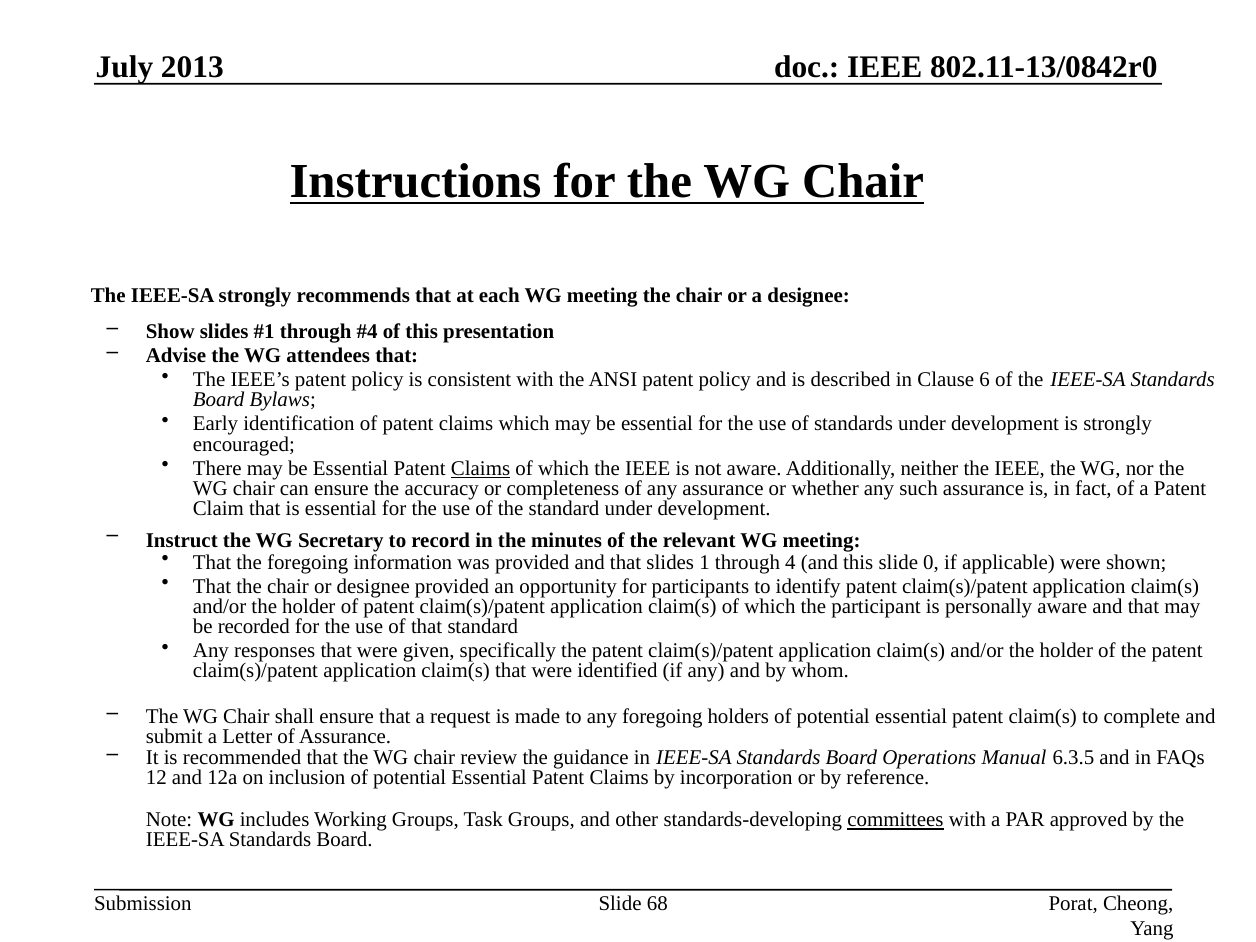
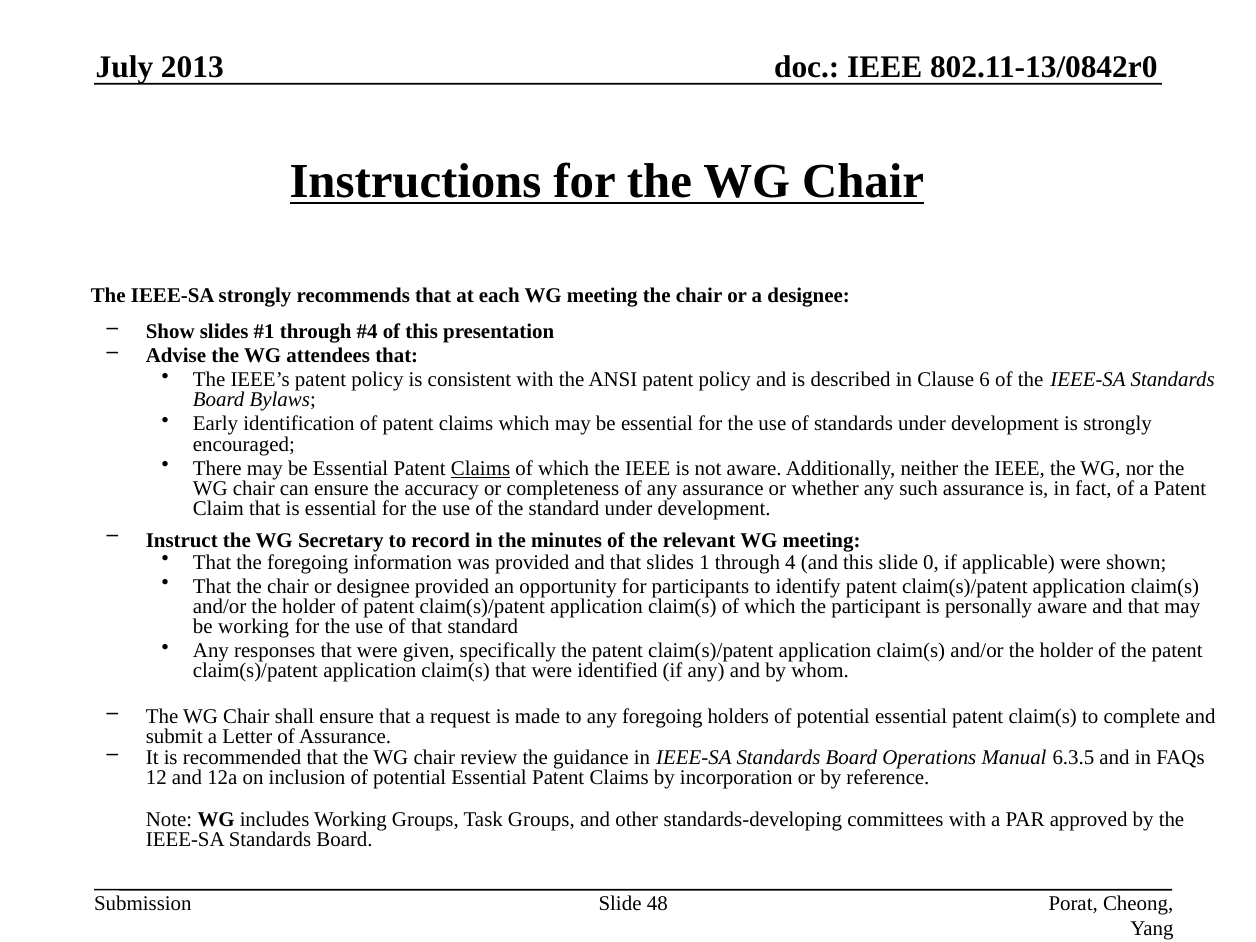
be recorded: recorded -> working
committees underline: present -> none
68: 68 -> 48
